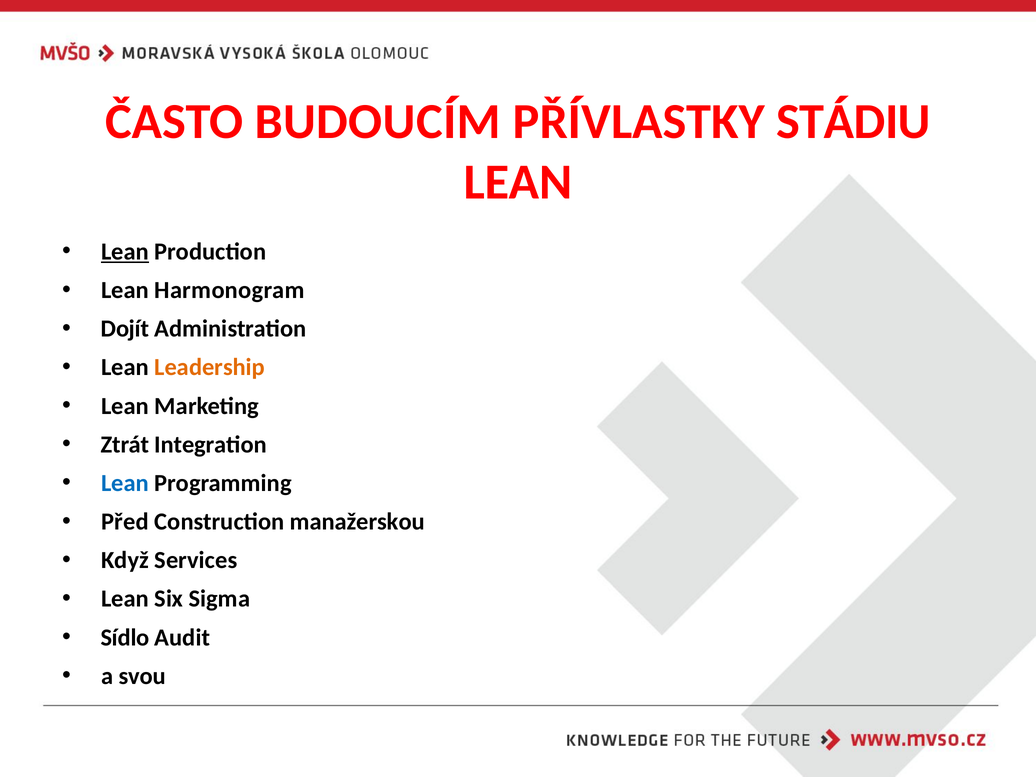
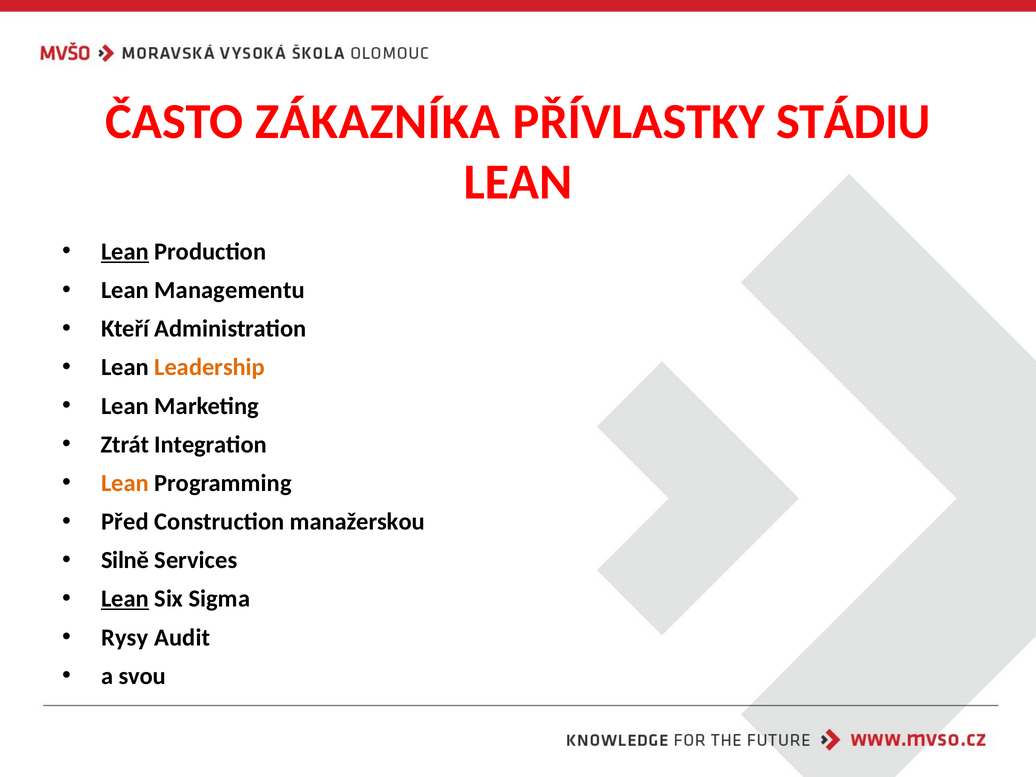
BUDOUCÍM: BUDOUCÍM -> ZÁKAZNÍKA
Harmonogram: Harmonogram -> Managementu
Dojít: Dojít -> Kteří
Lean at (125, 483) colour: blue -> orange
Když: Když -> Silně
Lean at (125, 599) underline: none -> present
Sídlo: Sídlo -> Rysy
